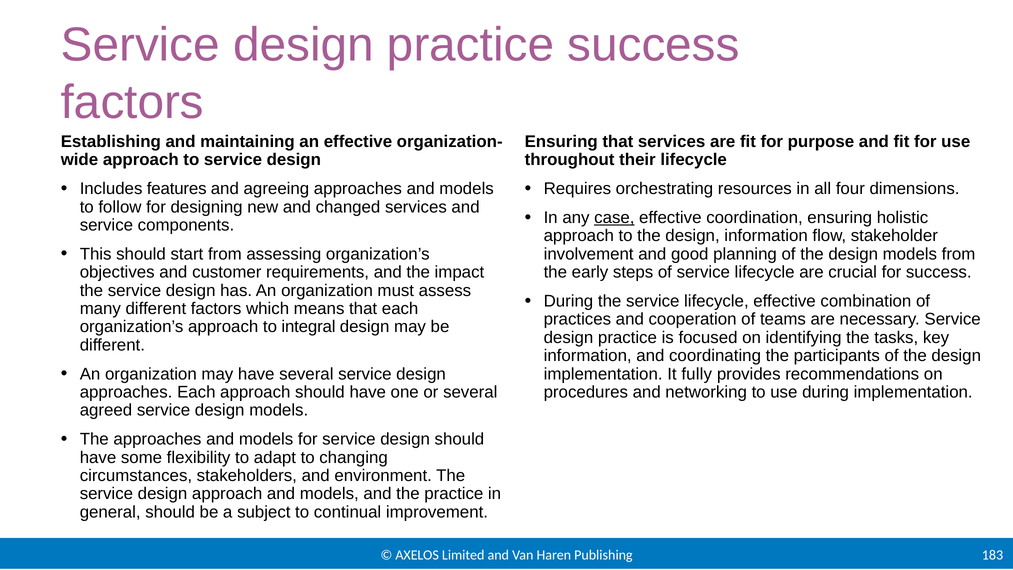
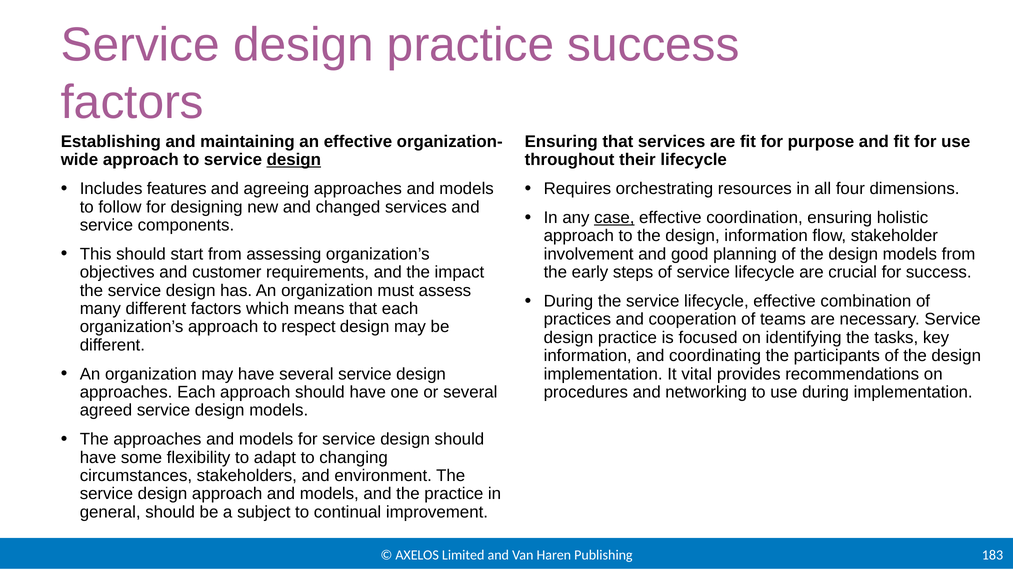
design at (294, 160) underline: none -> present
integral: integral -> respect
fully: fully -> vital
